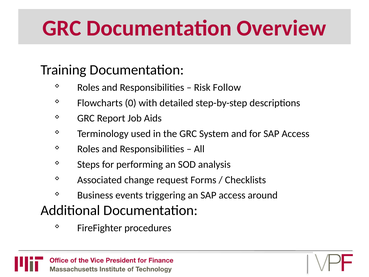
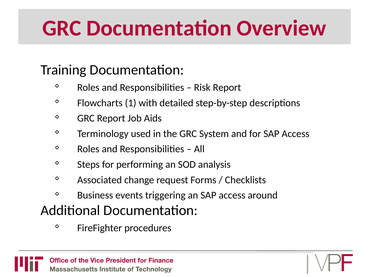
Risk Follow: Follow -> Report
0: 0 -> 1
